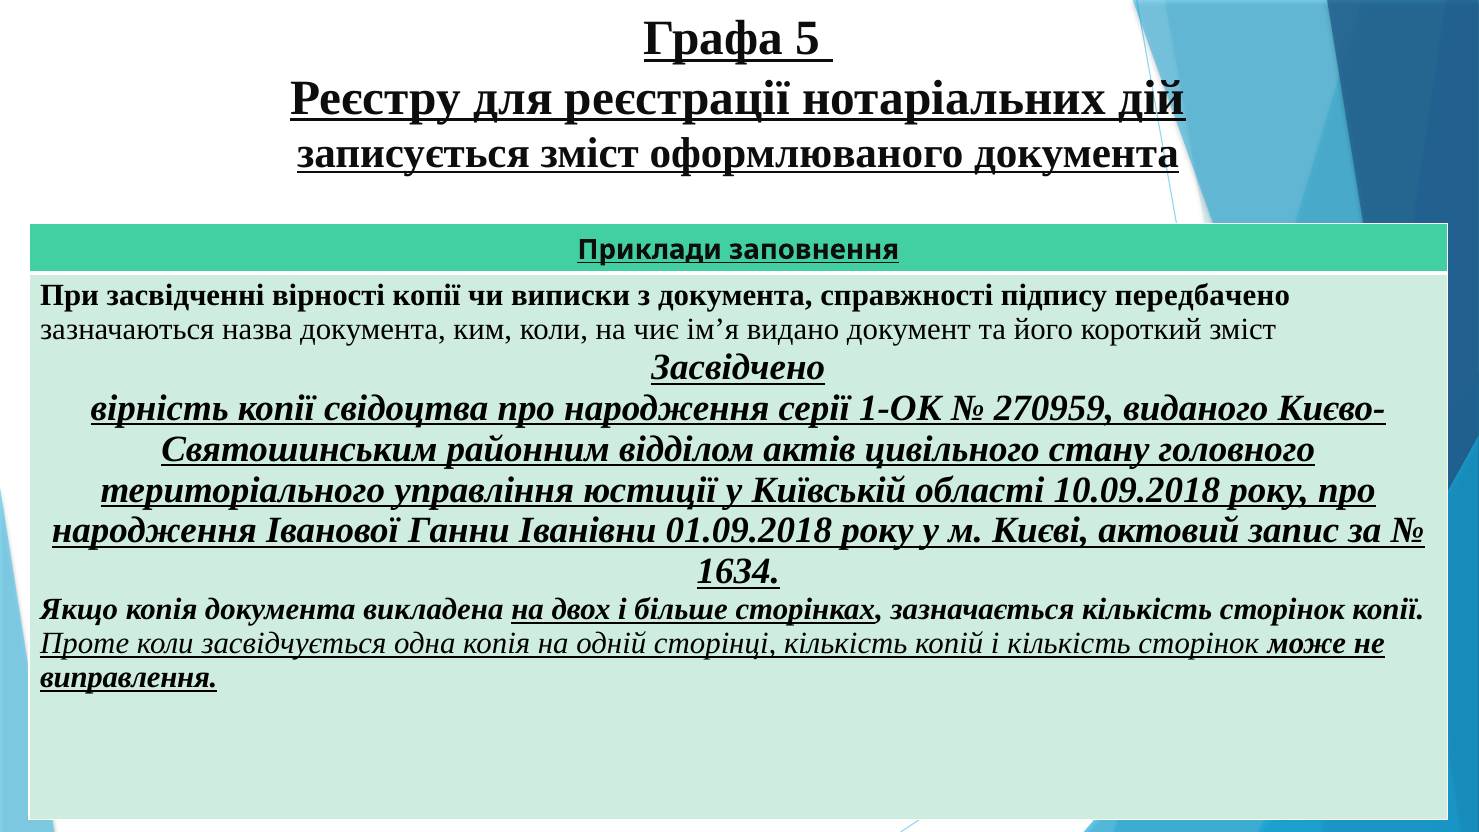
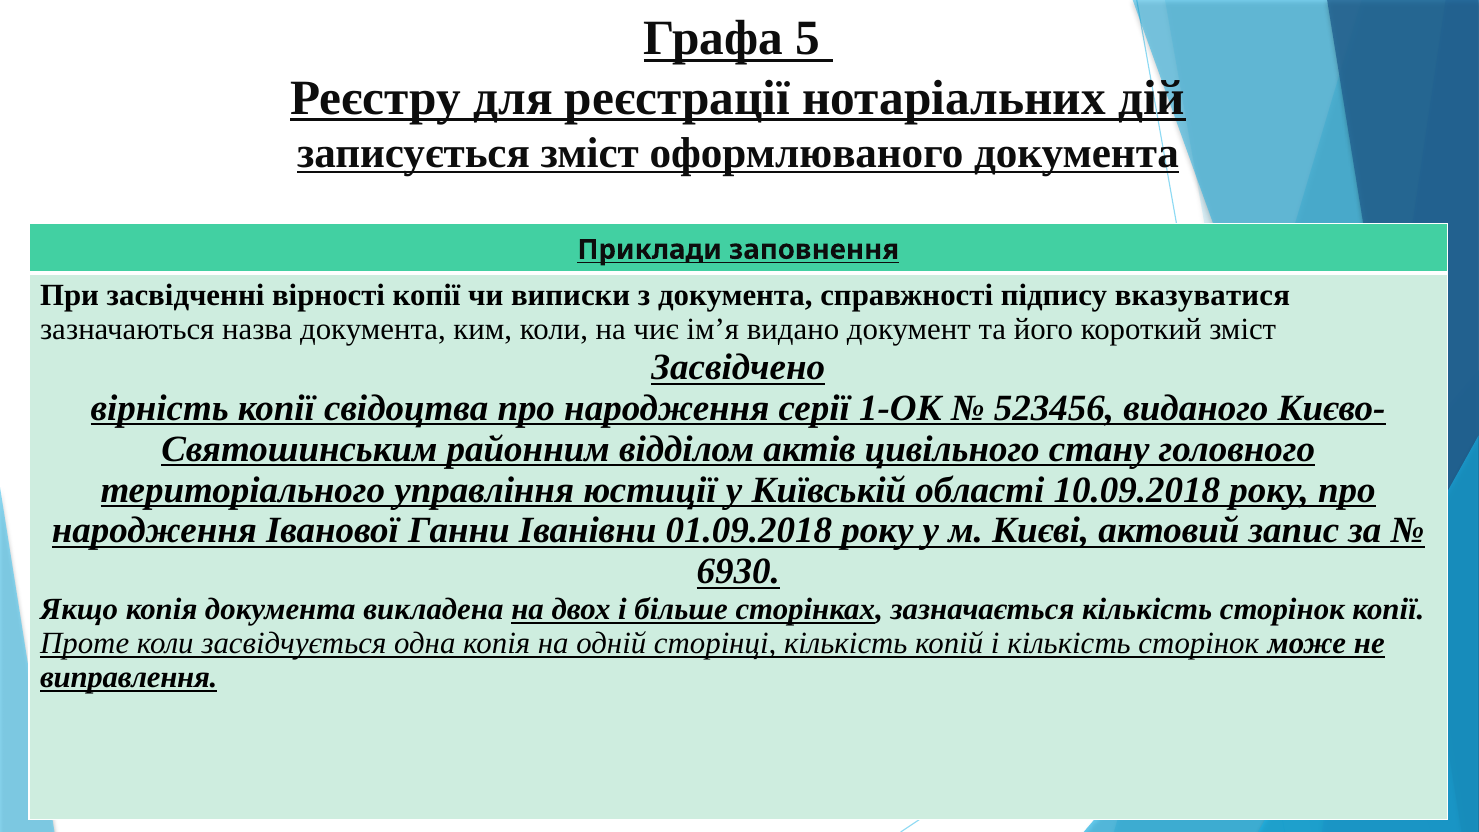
передбачено: передбачено -> вказуватися
270959: 270959 -> 523456
1634: 1634 -> 6930
